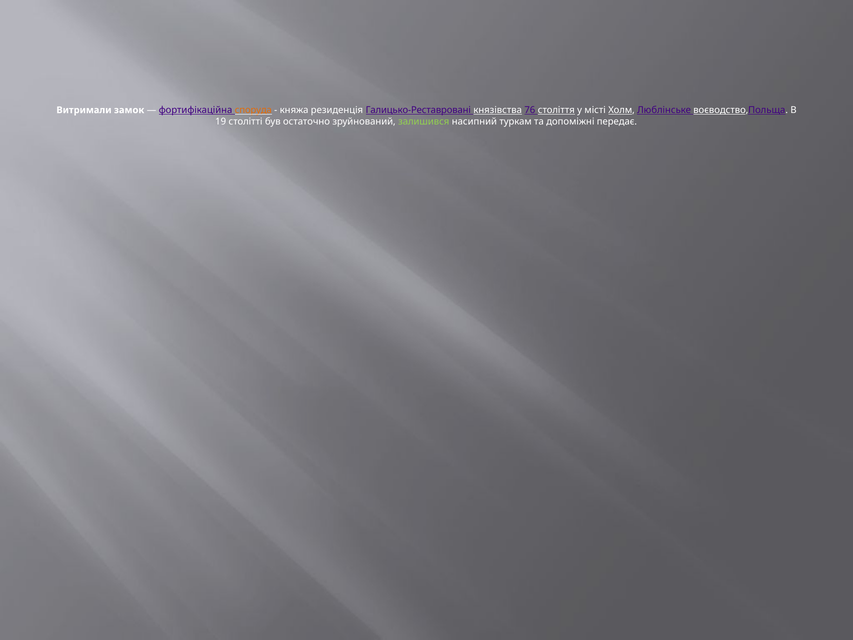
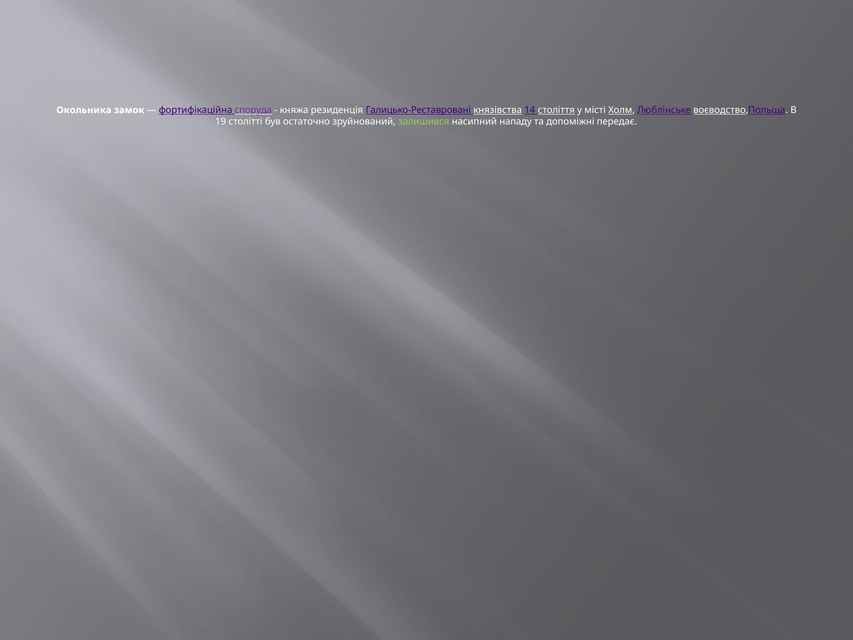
Витримали: Витримали -> Окольника
споруда colour: orange -> purple
76: 76 -> 14
туркам: туркам -> нападу
